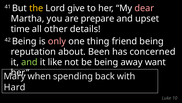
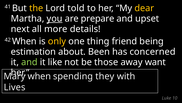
give: give -> told
dear colour: pink -> yellow
you underline: none -> present
time: time -> next
other: other -> more
42 Being: Being -> When
only colour: pink -> yellow
reputation: reputation -> estimation
be being: being -> those
back: back -> they
Hard: Hard -> Lives
